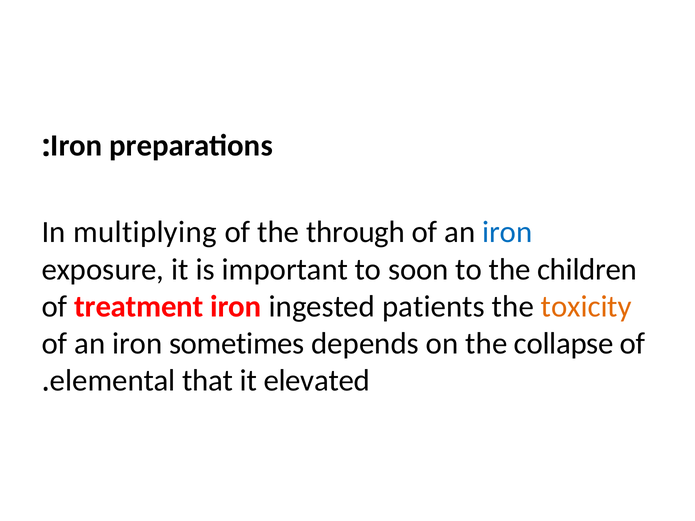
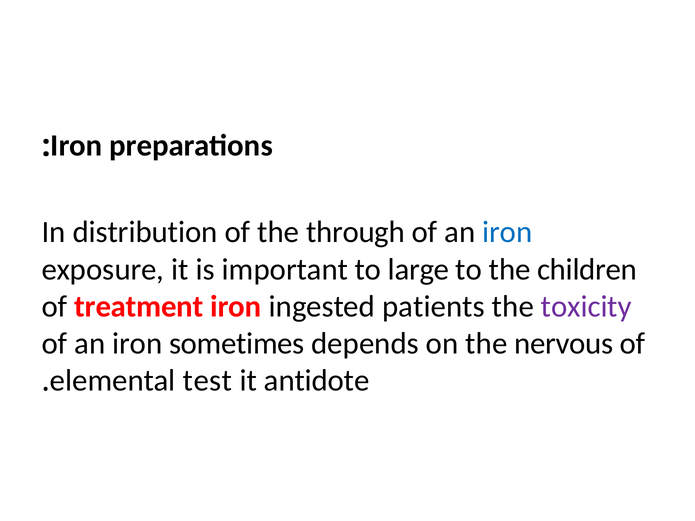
multiplying: multiplying -> distribution
soon: soon -> large
toxicity colour: orange -> purple
collapse: collapse -> nervous
that: that -> test
elevated: elevated -> antidote
